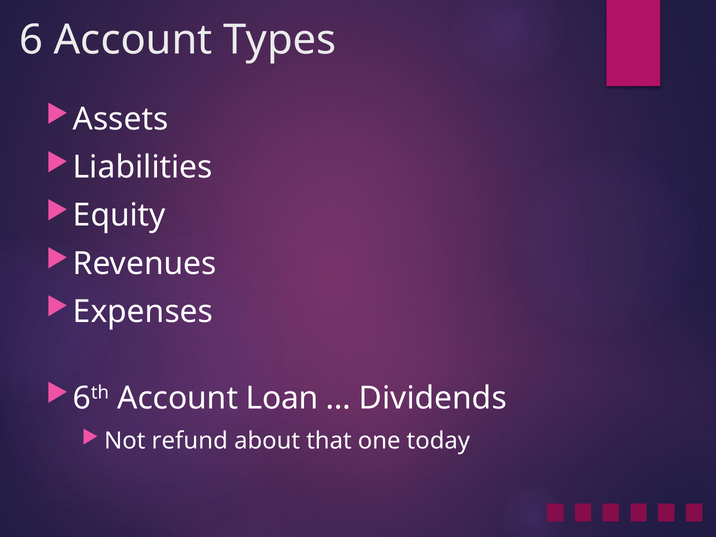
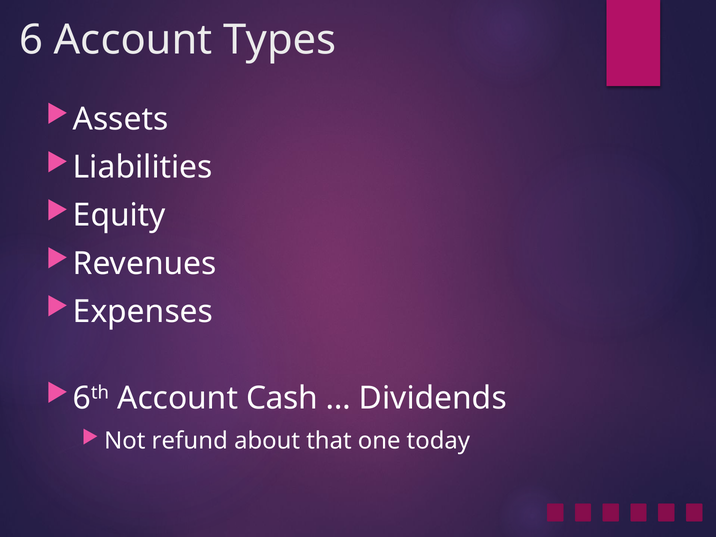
Loan: Loan -> Cash
